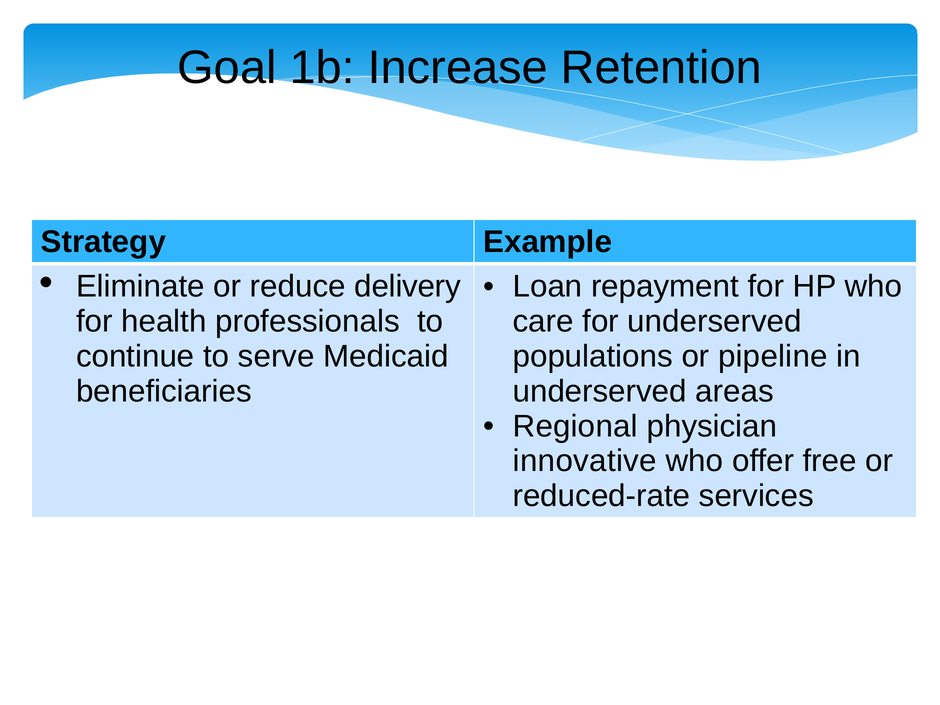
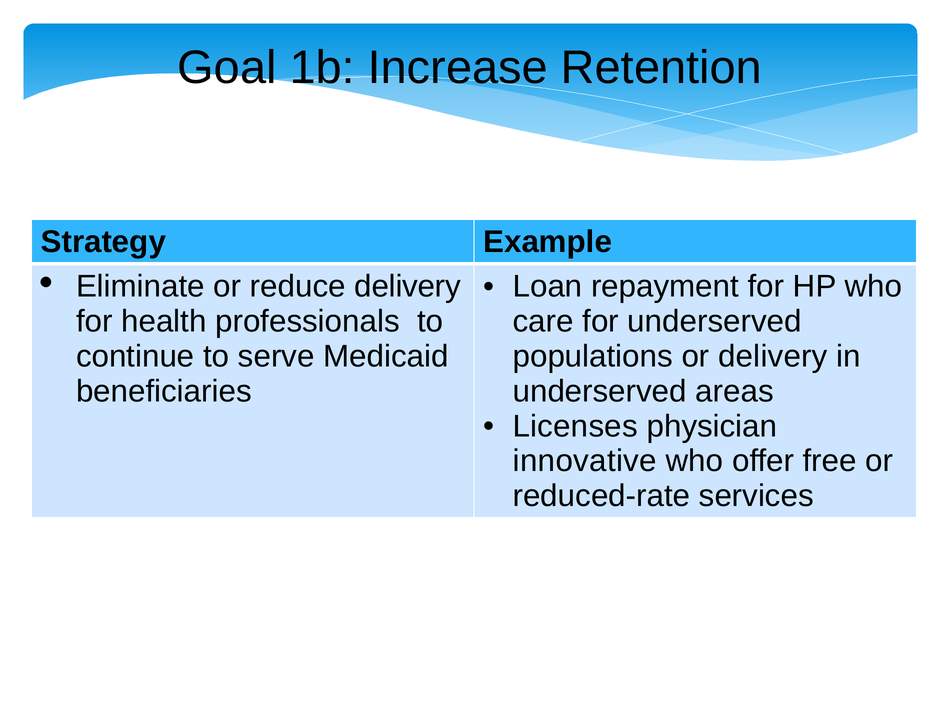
or pipeline: pipeline -> delivery
Regional: Regional -> Licenses
